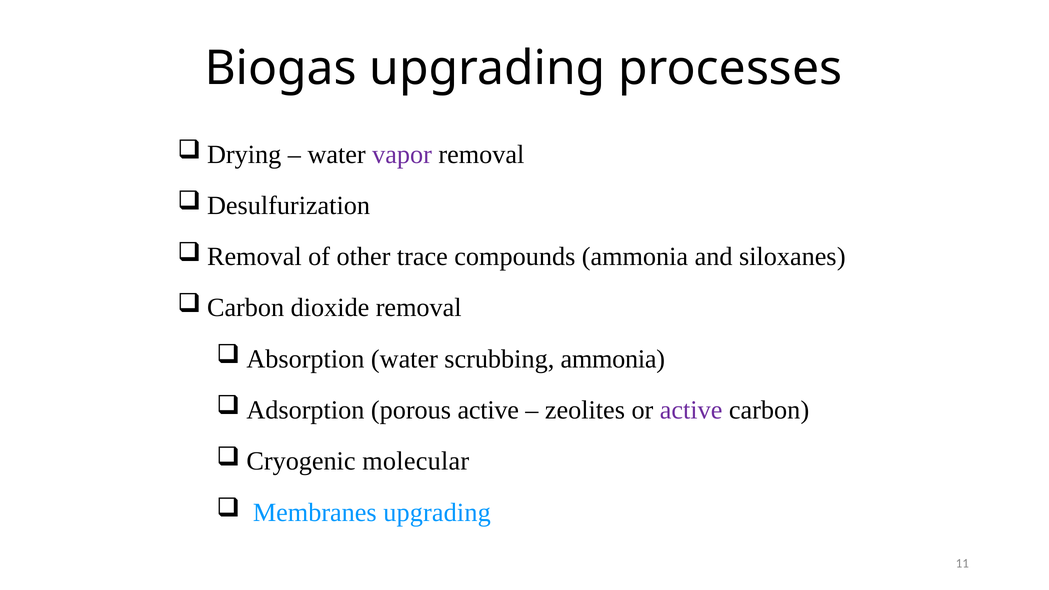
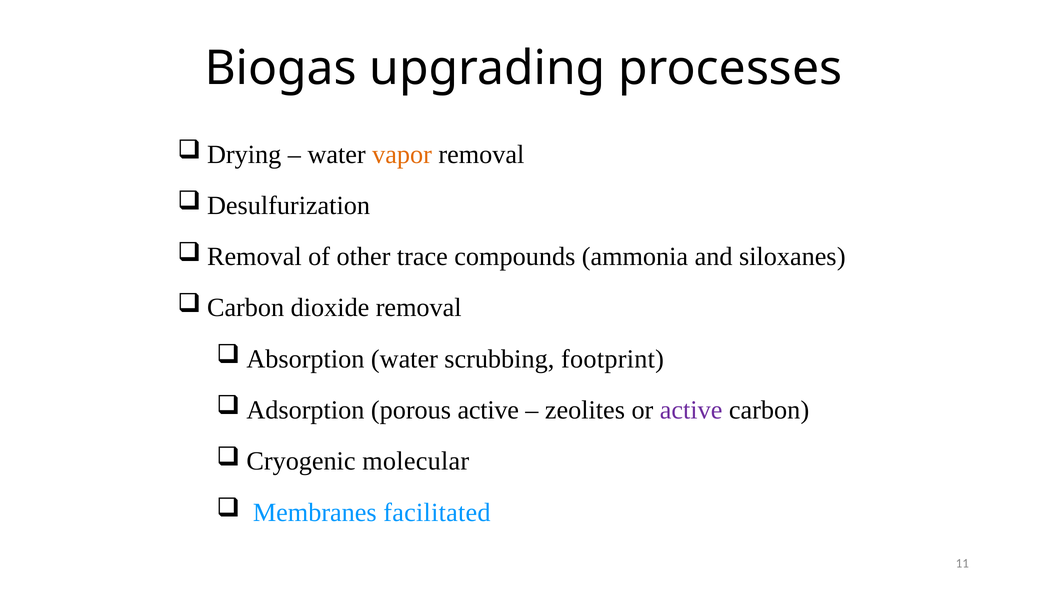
vapor colour: purple -> orange
scrubbing ammonia: ammonia -> footprint
Membranes upgrading: upgrading -> facilitated
